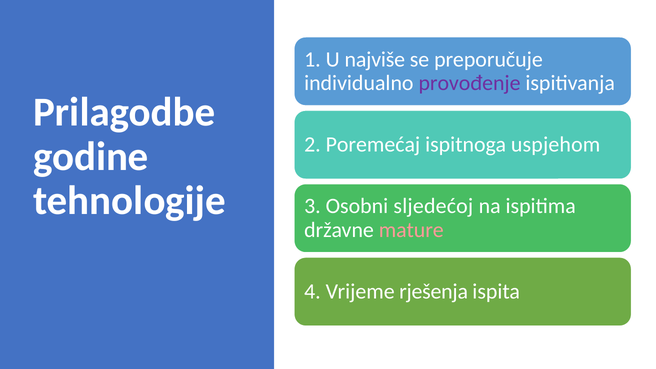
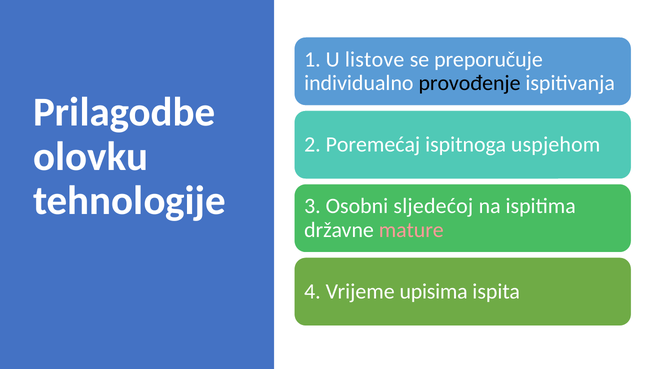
najviše: najviše -> listove
provođenje colour: purple -> black
godine: godine -> olovku
rješenja: rješenja -> upisima
